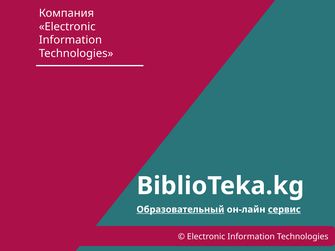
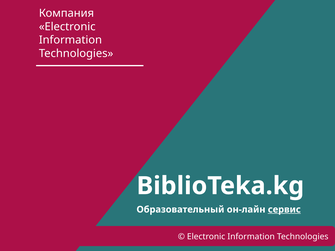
Образовательный underline: present -> none
